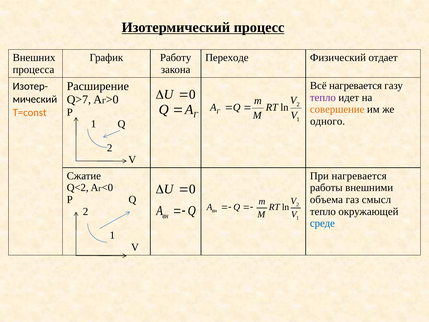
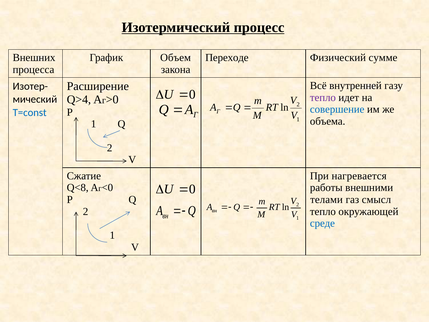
Работу: Работу -> Объем
отдает: отдает -> сумме
Всё нагревается: нагревается -> внутренней
Q>7: Q>7 -> Q>4
совершение colour: orange -> blue
T=const colour: orange -> blue
одного: одного -> объема
Q<2: Q<2 -> Q<8
объема: объема -> телами
